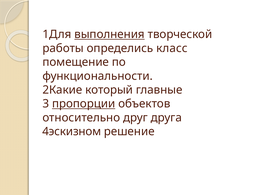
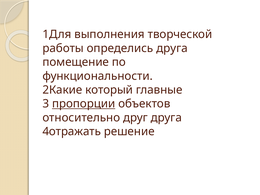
выполнения underline: present -> none
определись класс: класс -> друга
4эскизном: 4эскизном -> 4отражать
